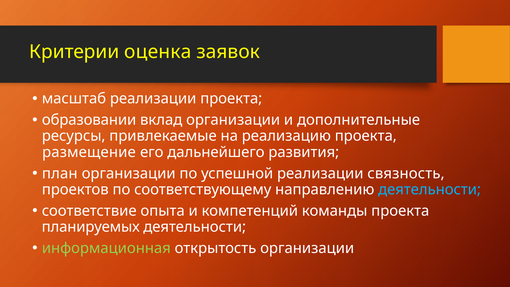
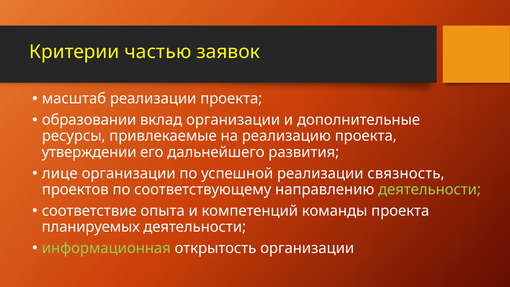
оценка: оценка -> частью
размещение: размещение -> утверждении
план: план -> лице
деятельности at (430, 189) colour: light blue -> light green
